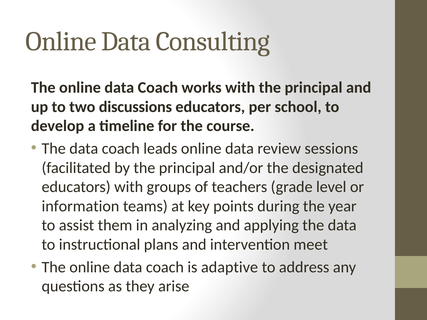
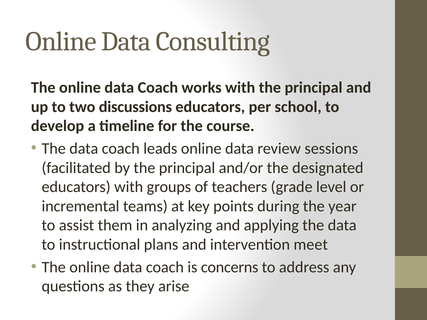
information: information -> incremental
adaptive: adaptive -> concerns
